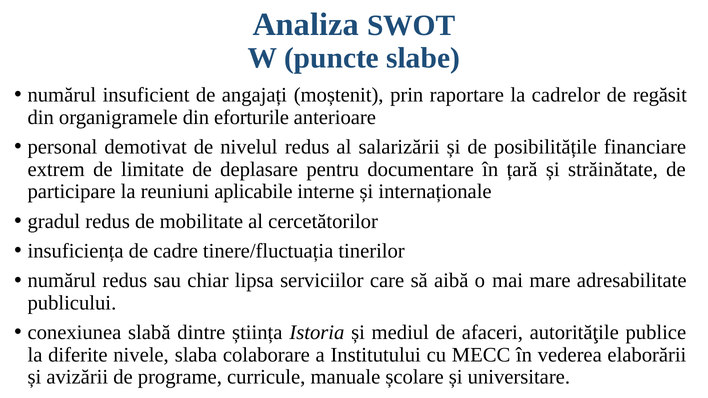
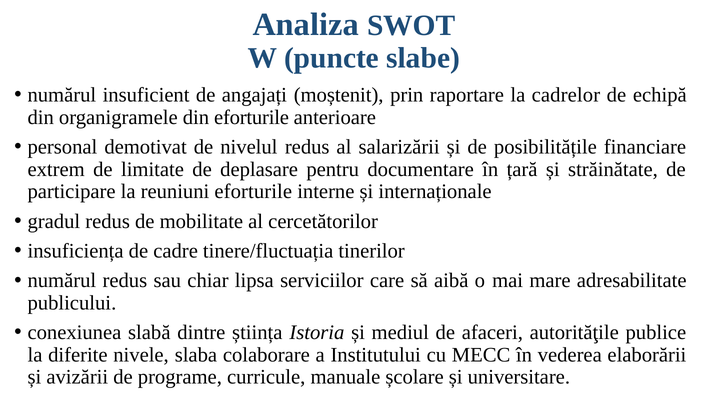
regăsit: regăsit -> echipă
reuniuni aplicabile: aplicabile -> eforturile
